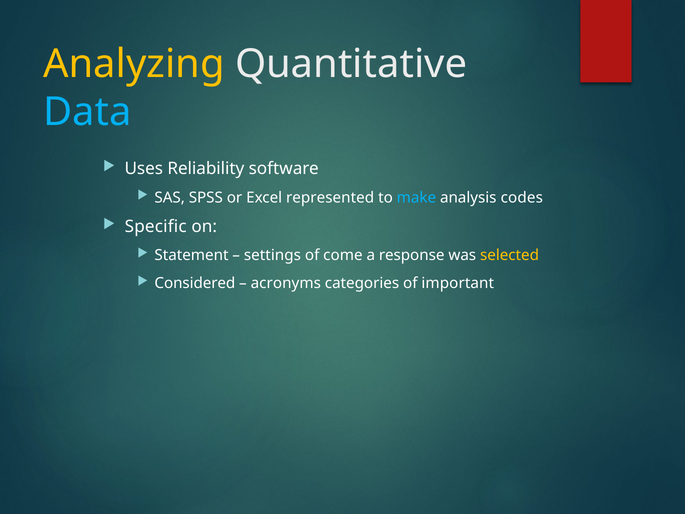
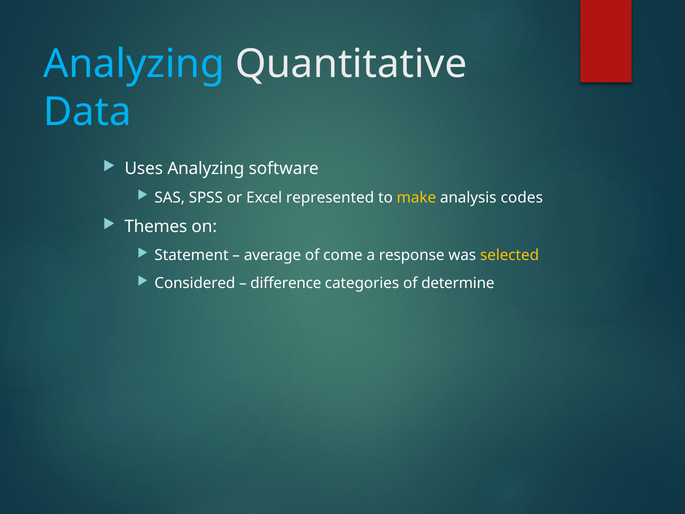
Analyzing at (134, 64) colour: yellow -> light blue
Uses Reliability: Reliability -> Analyzing
make colour: light blue -> yellow
Specific: Specific -> Themes
settings: settings -> average
acronyms: acronyms -> difference
important: important -> determine
